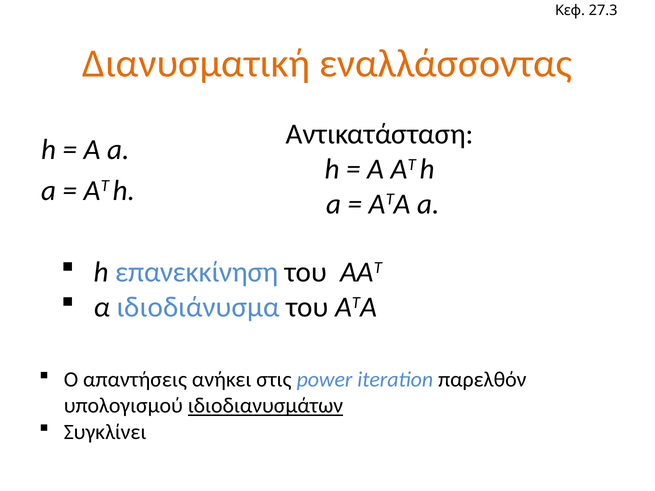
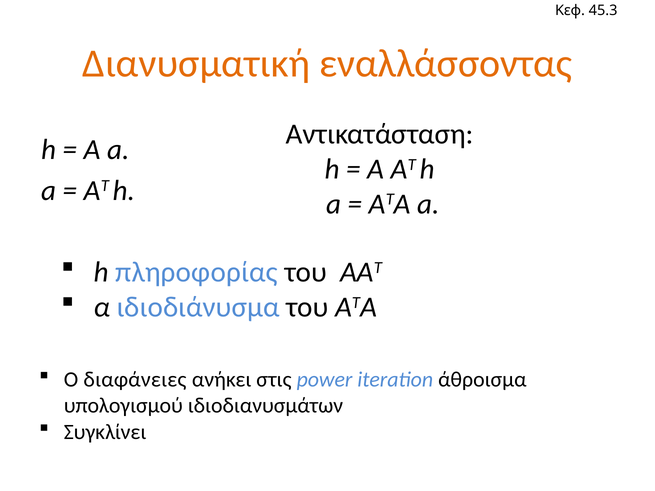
27.3: 27.3 -> 45.3
επανεκκίνηση: επανεκκίνηση -> πληροφορίας
απαντήσεις: απαντήσεις -> διαφάνειες
παρελθόν: παρελθόν -> άθροισμα
ιδιοδιανυσμάτων underline: present -> none
